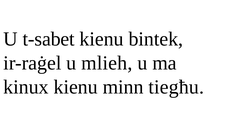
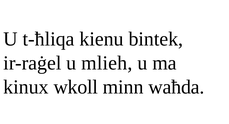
t-sabet: t-sabet -> t-ħliqa
kinux kienu: kienu -> wkoll
tiegħu: tiegħu -> waħda
